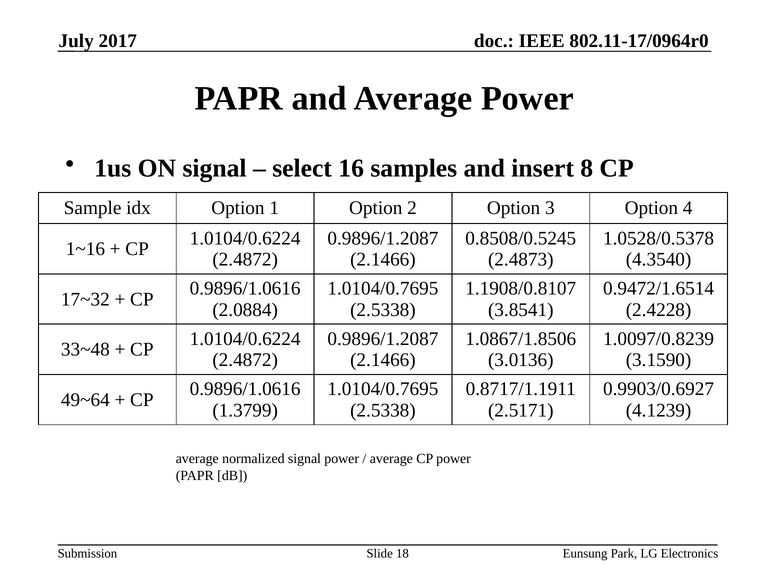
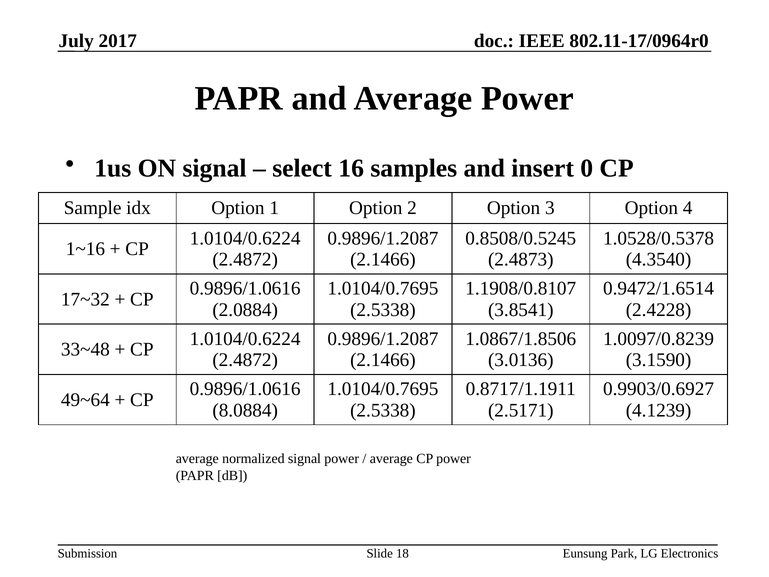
8: 8 -> 0
1.3799: 1.3799 -> 8.0884
